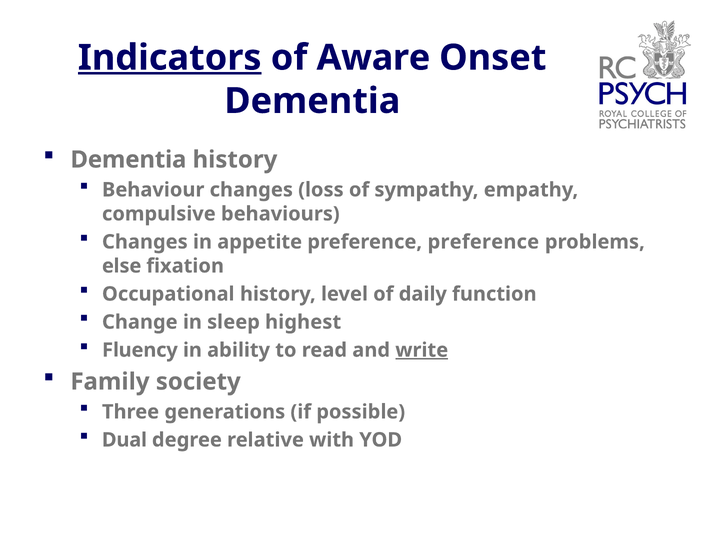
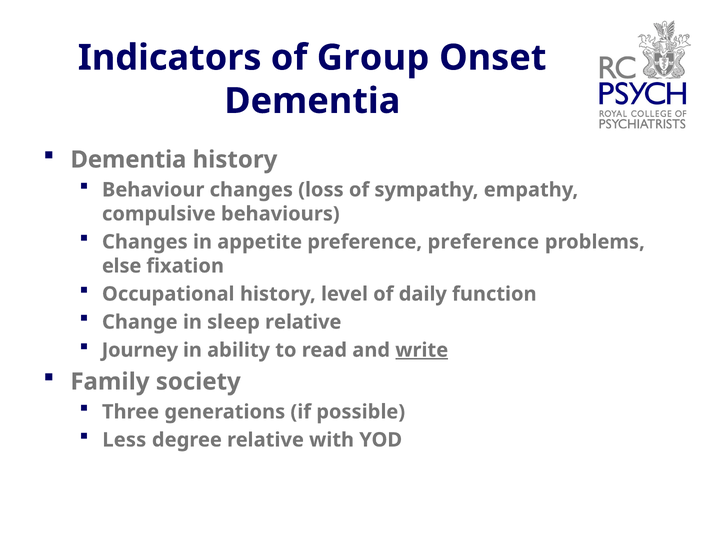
Indicators underline: present -> none
Aware: Aware -> Group
sleep highest: highest -> relative
Fluency: Fluency -> Journey
Dual: Dual -> Less
